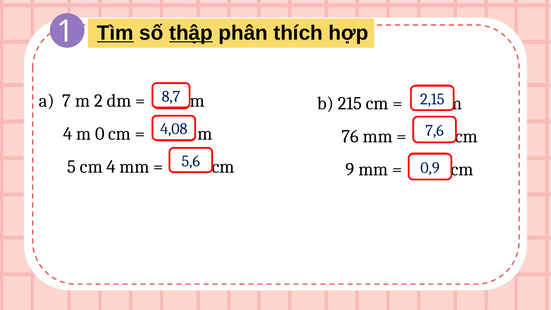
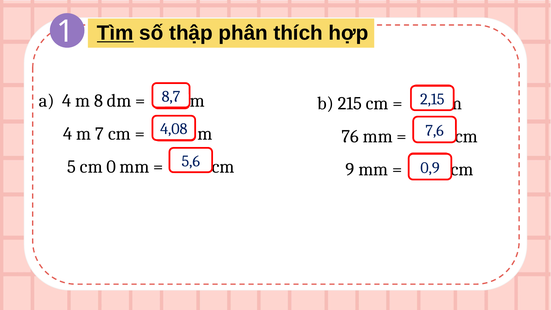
thập underline: present -> none
7 at (67, 101): 7 -> 4
2: 2 -> 8
0: 0 -> 7
cm 4: 4 -> 0
